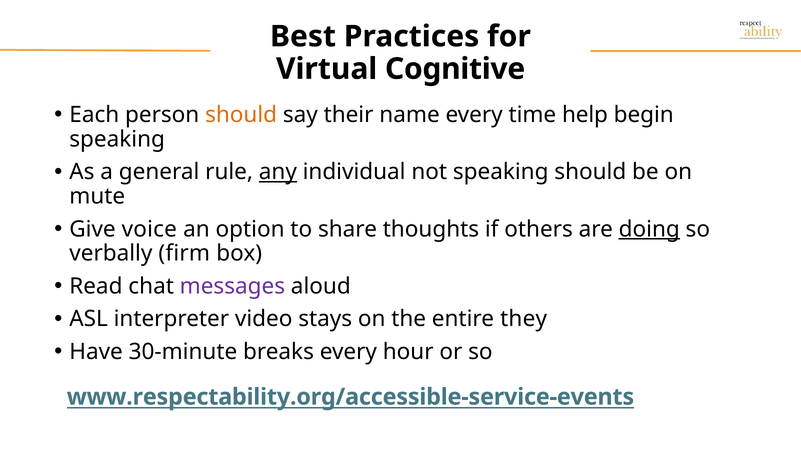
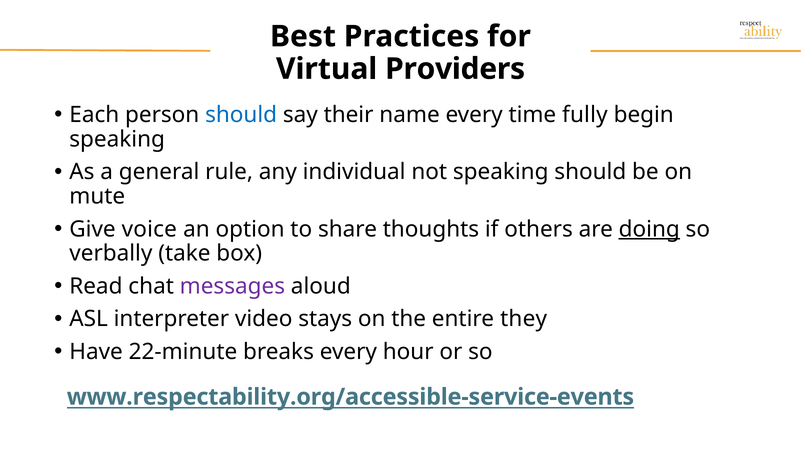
Cognitive: Cognitive -> Providers
should at (241, 115) colour: orange -> blue
help: help -> fully
any underline: present -> none
firm: firm -> take
30-minute: 30-minute -> 22-minute
